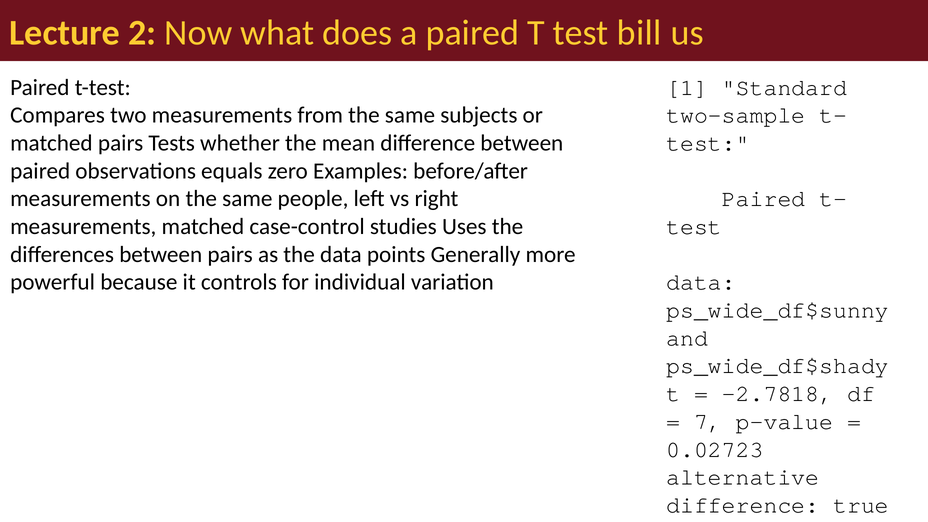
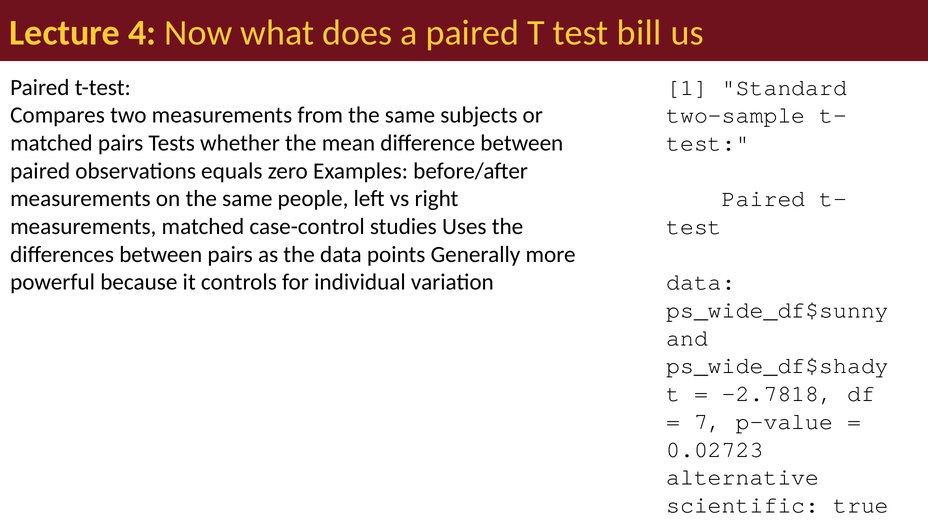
2: 2 -> 4
difference at (743, 505): difference -> scientific
